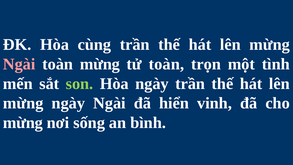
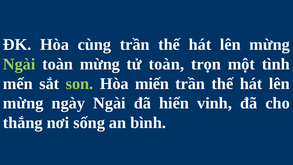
Ngài at (19, 64) colour: pink -> light green
Hòa ngày: ngày -> miến
mừng at (23, 123): mừng -> thắng
